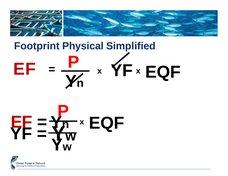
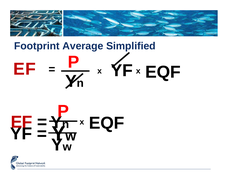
Physical: Physical -> Average
